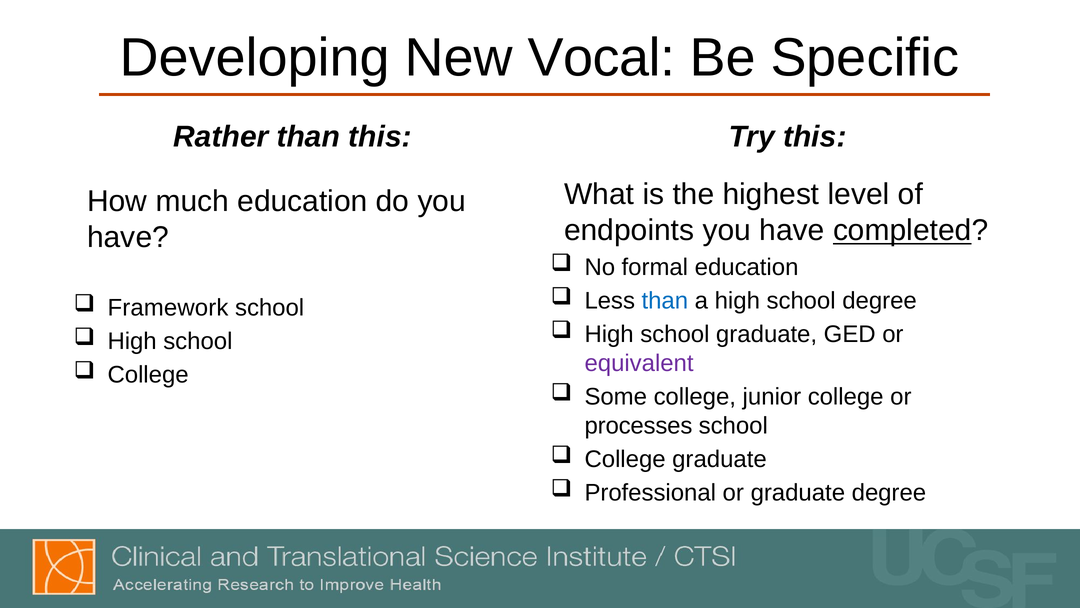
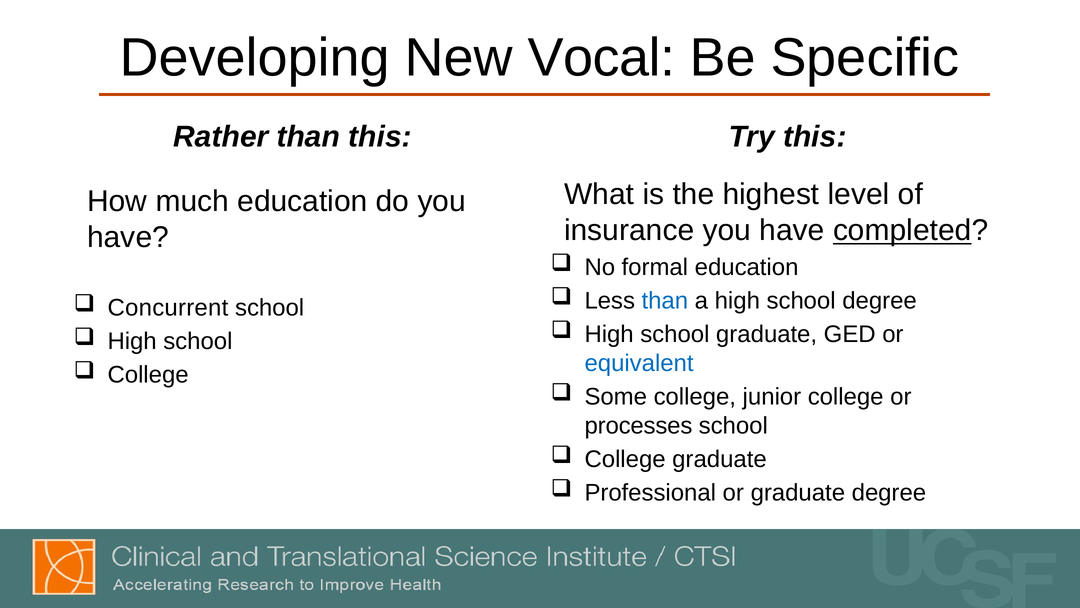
endpoints: endpoints -> insurance
Framework: Framework -> Concurrent
equivalent colour: purple -> blue
